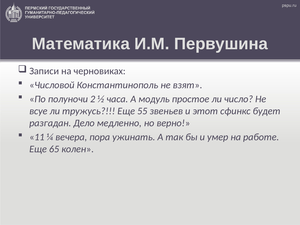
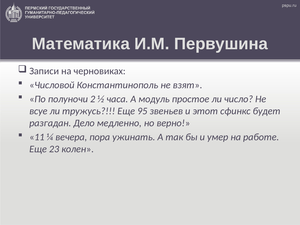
55: 55 -> 95
65: 65 -> 23
